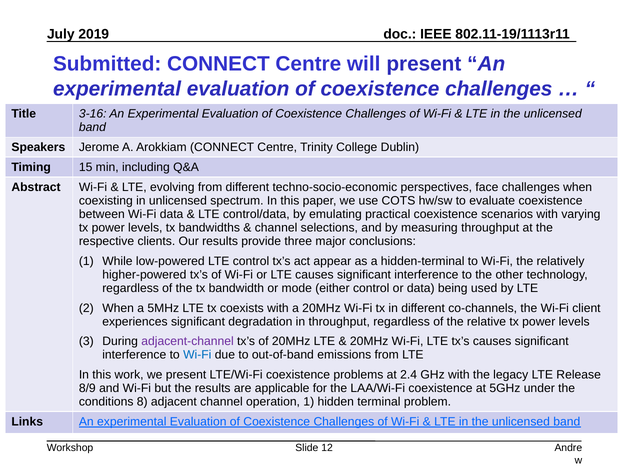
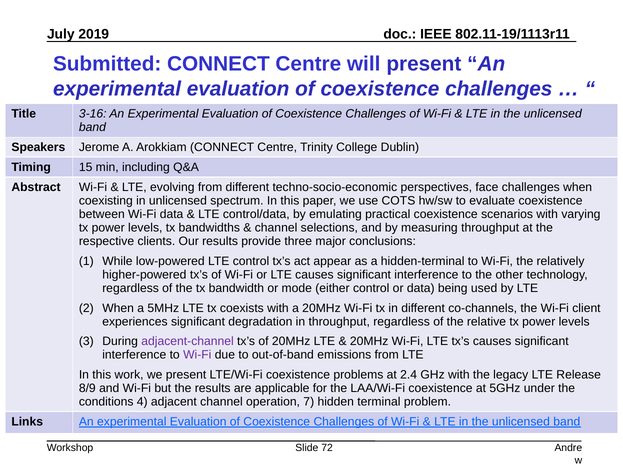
Wi-Fi at (197, 355) colour: blue -> purple
8: 8 -> 4
operation 1: 1 -> 7
12: 12 -> 72
